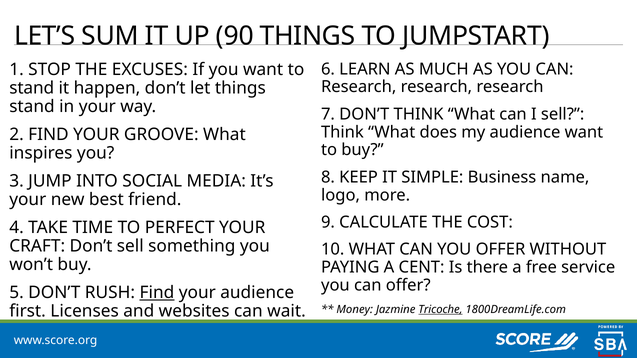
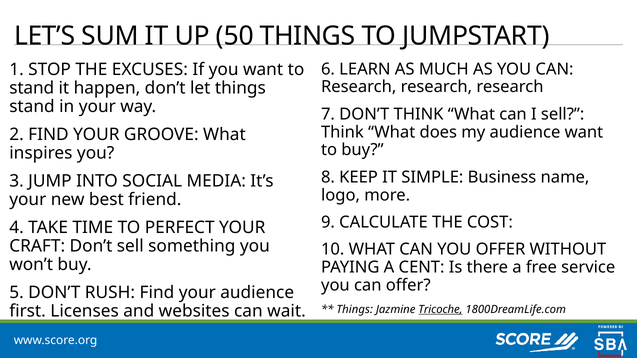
90: 90 -> 50
Find at (157, 293) underline: present -> none
Money at (355, 310): Money -> Things
